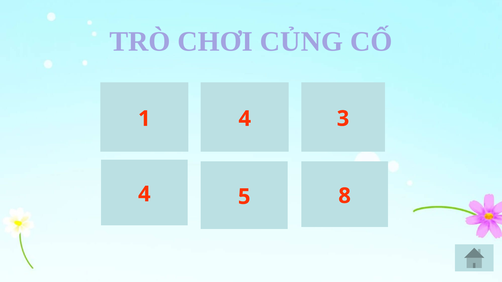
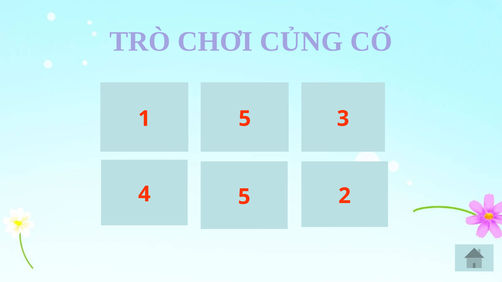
1 4: 4 -> 5
8: 8 -> 2
